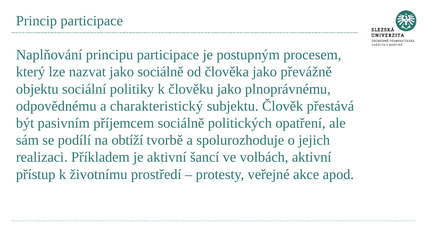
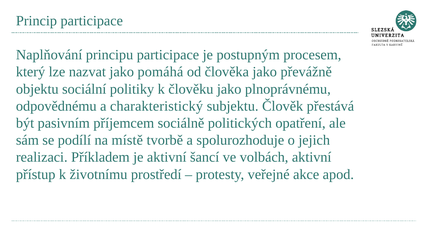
jako sociálně: sociálně -> pomáhá
obtíží: obtíží -> místě
